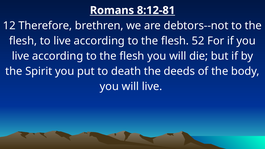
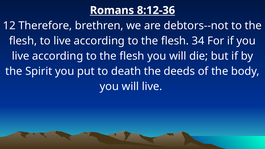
8:12-81: 8:12-81 -> 8:12-36
52: 52 -> 34
